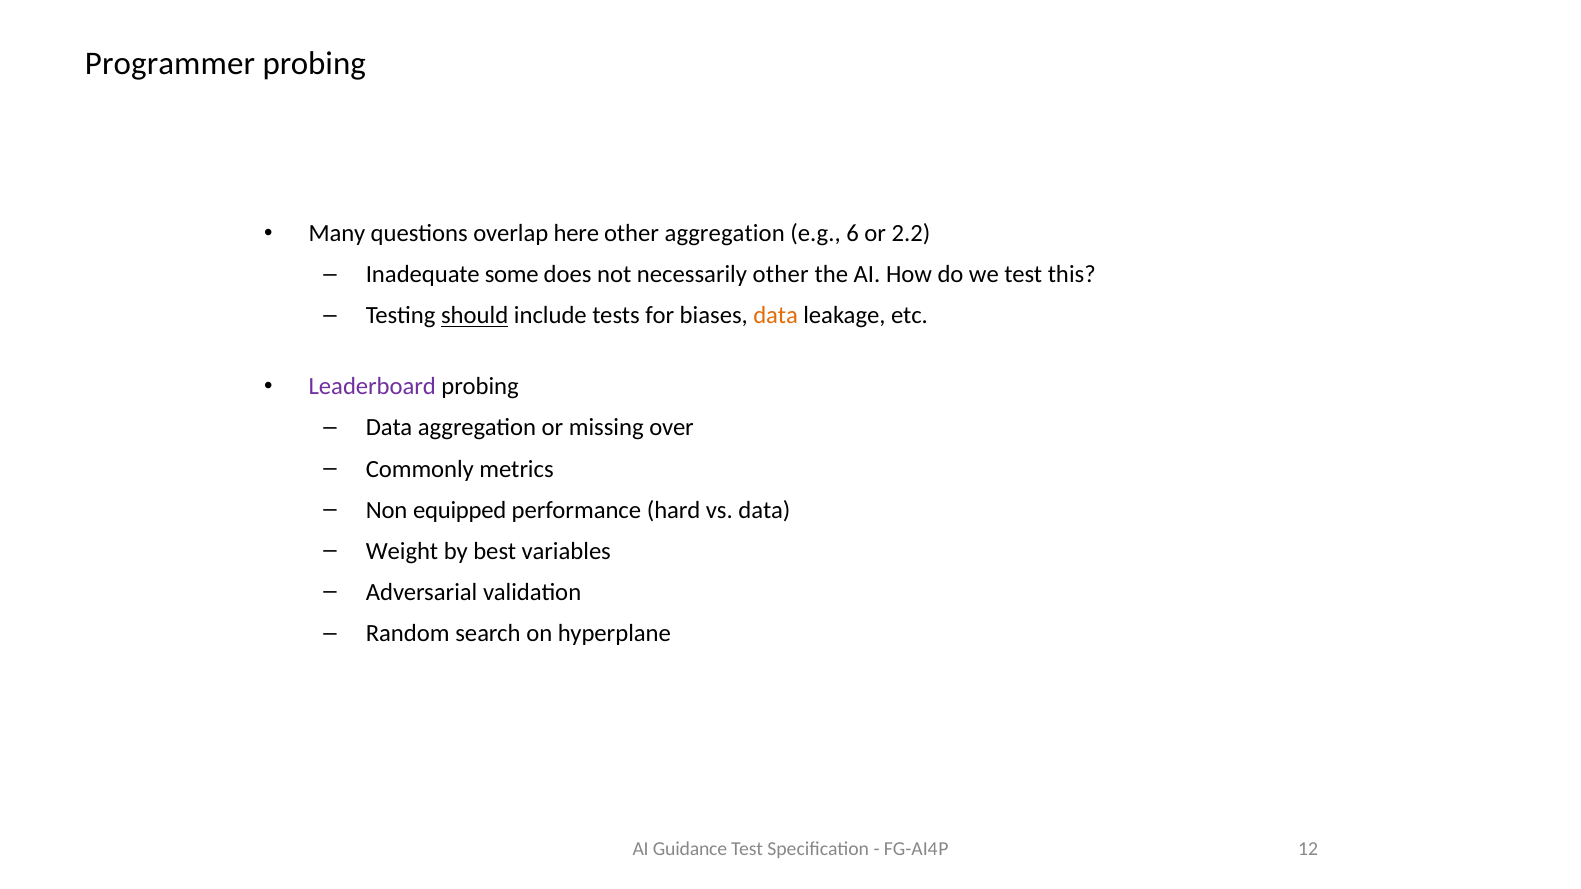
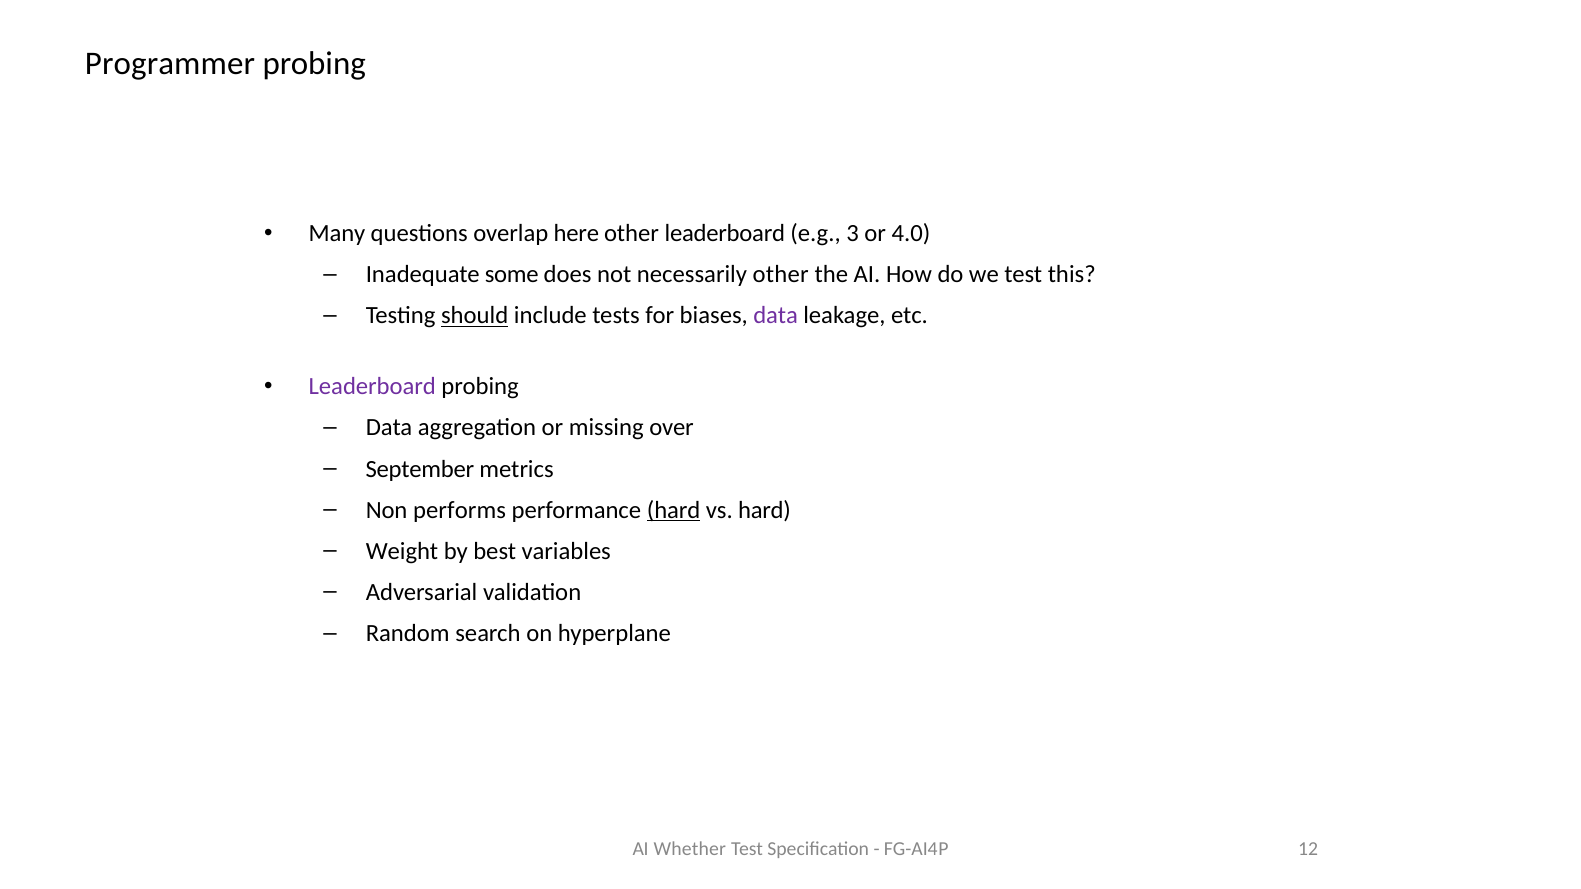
other aggregation: aggregation -> leaderboard
6: 6 -> 3
2.2: 2.2 -> 4.0
data at (776, 316) colour: orange -> purple
Commonly: Commonly -> September
equipped: equipped -> performs
hard at (674, 510) underline: none -> present
vs data: data -> hard
Guidance: Guidance -> Whether
